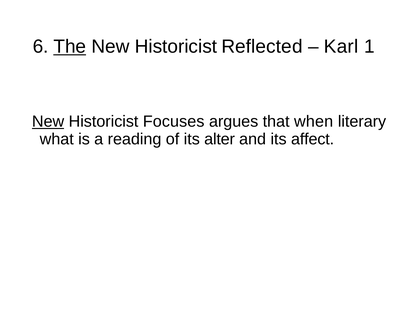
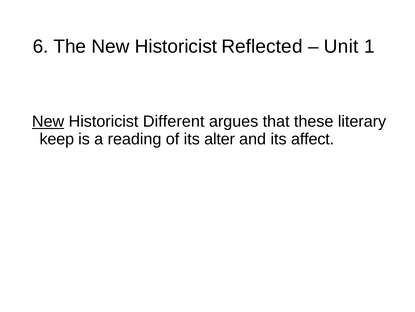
The underline: present -> none
Karl: Karl -> Unit
Focuses: Focuses -> Different
when: when -> these
what: what -> keep
